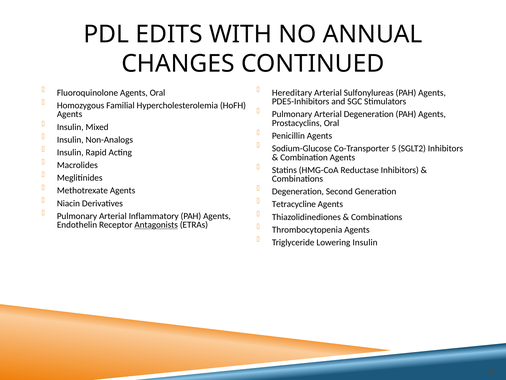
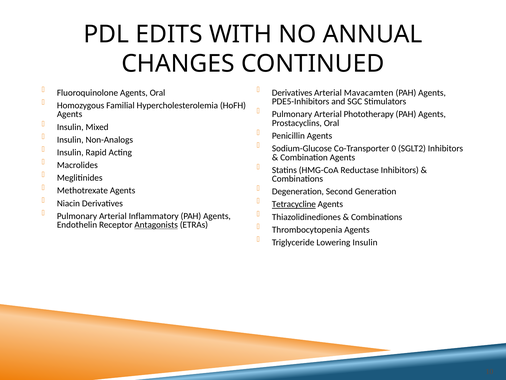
Hereditary at (292, 93): Hereditary -> Derivatives
Sulfonylureas: Sulfonylureas -> Mavacamten
Arterial Degeneration: Degeneration -> Phototherapy
5: 5 -> 0
Tetracycline underline: none -> present
